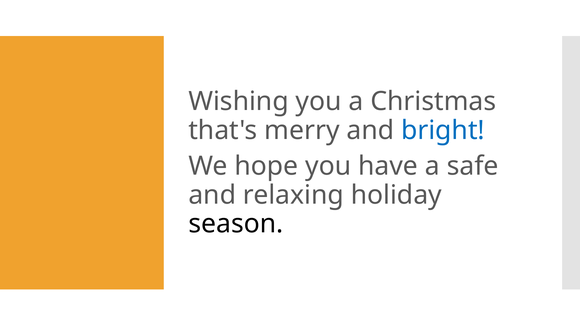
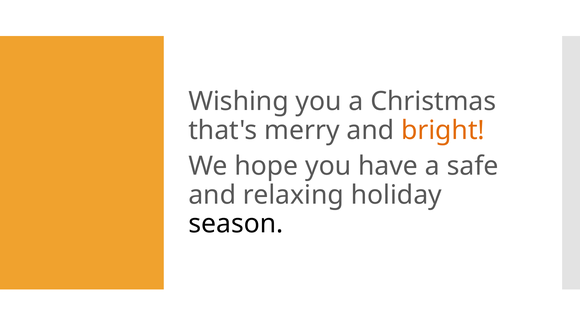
bright colour: blue -> orange
